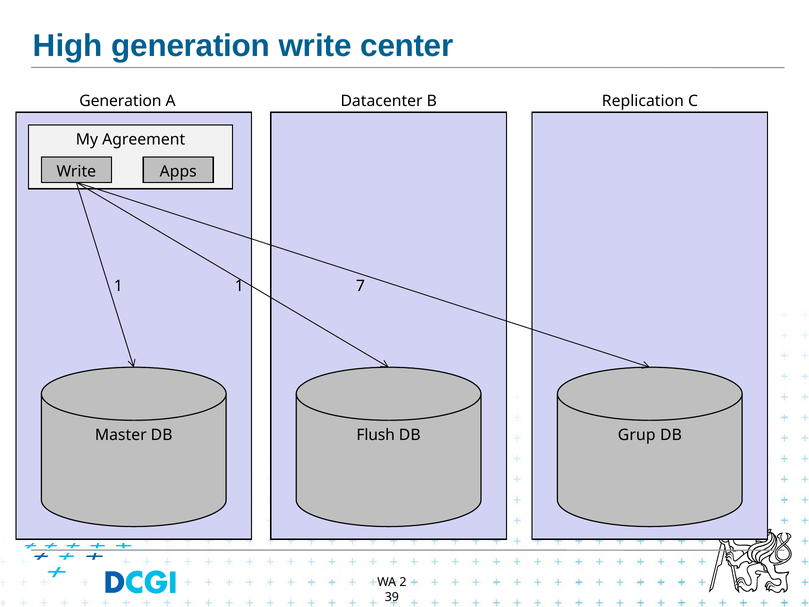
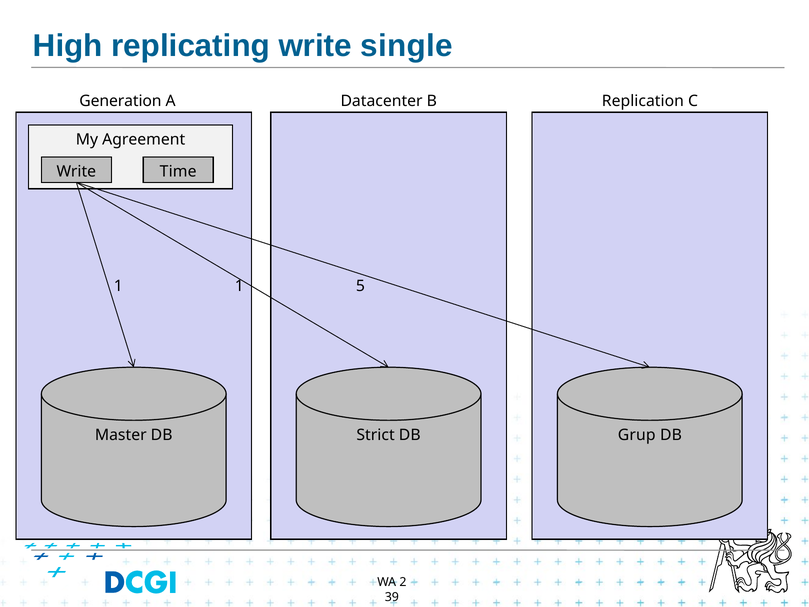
High generation: generation -> replicating
center: center -> single
Apps: Apps -> Time
7: 7 -> 5
Flush: Flush -> Strict
